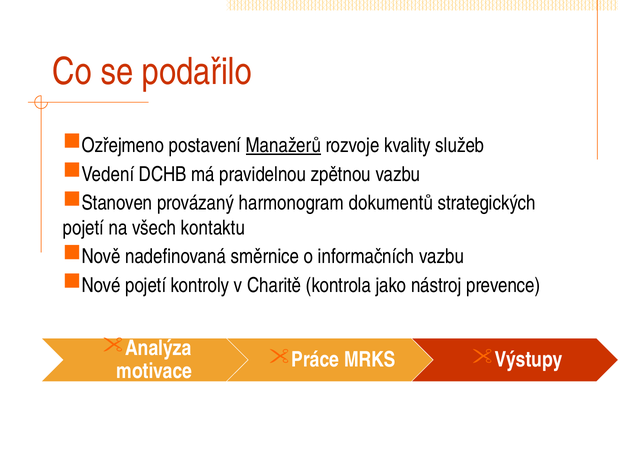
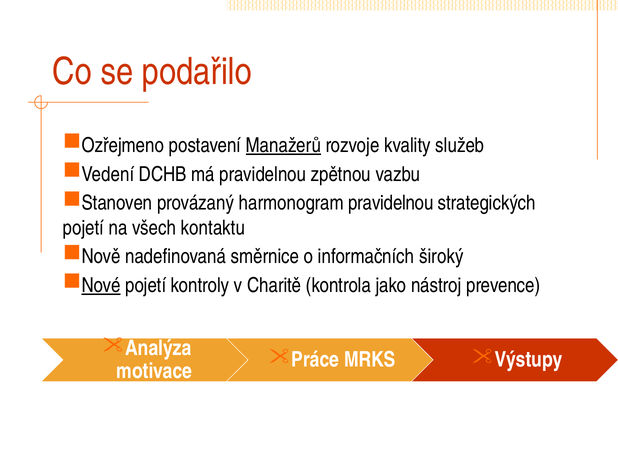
harmonogram dokumentů: dokumentů -> pravidelnou
informačních vazbu: vazbu -> široký
Nové underline: none -> present
